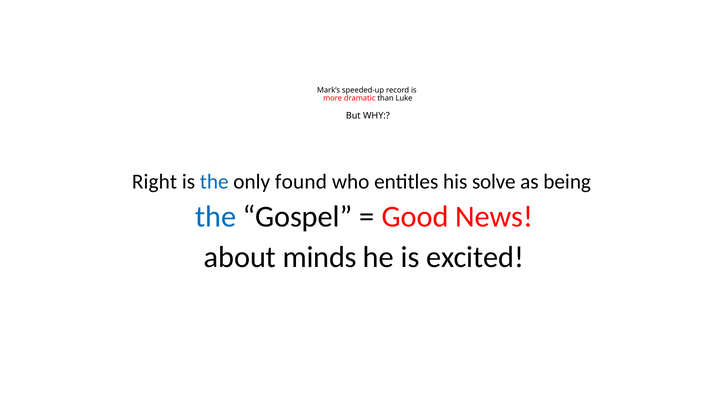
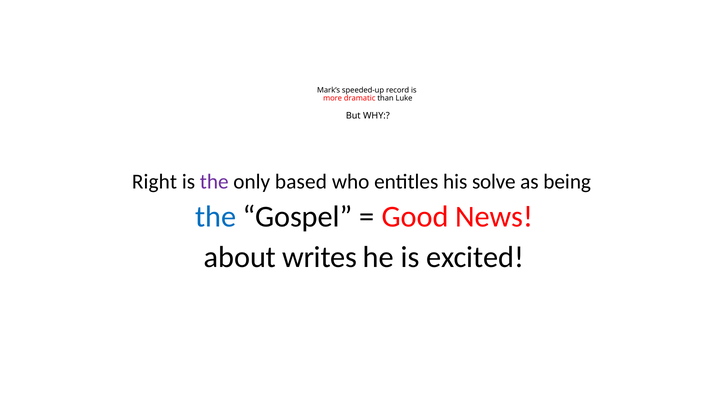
the at (214, 181) colour: blue -> purple
found: found -> based
minds: minds -> writes
